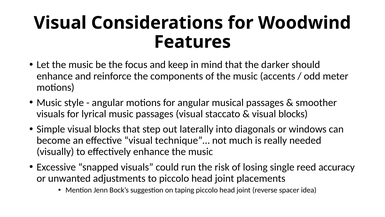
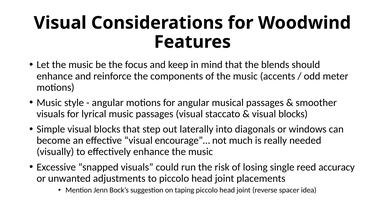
darker: darker -> blends
technique”…: technique”… -> encourage”…
